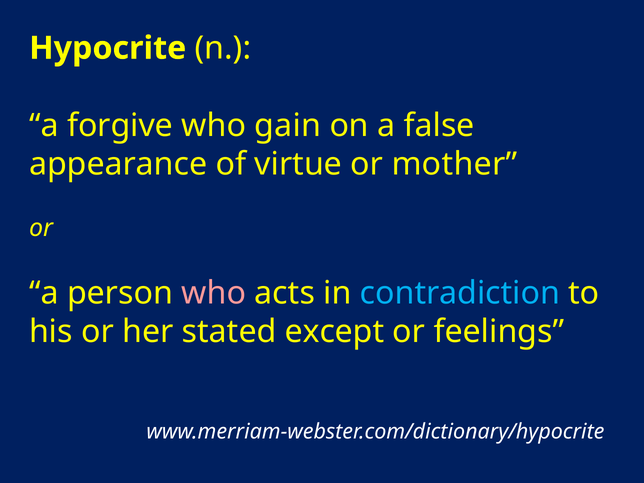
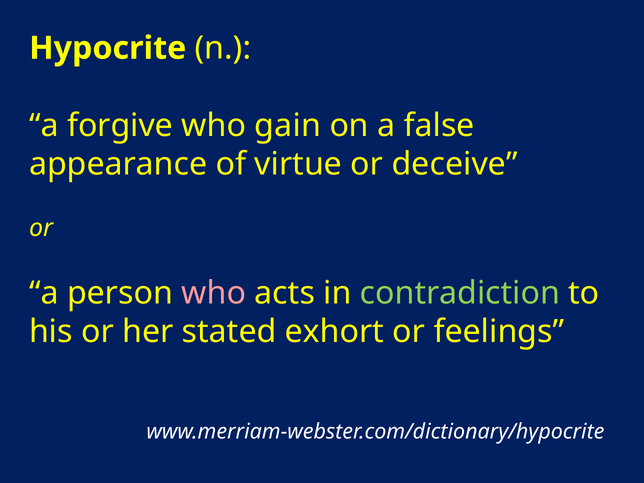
mother: mother -> deceive
contradiction colour: light blue -> light green
except: except -> exhort
